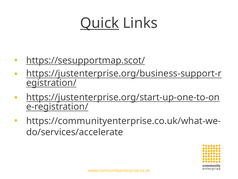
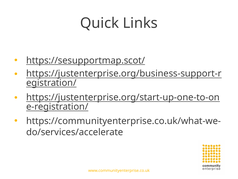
Quick underline: present -> none
